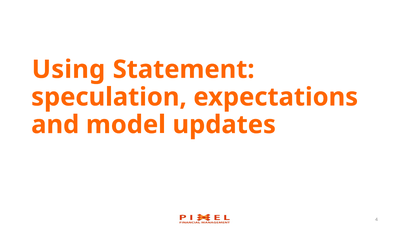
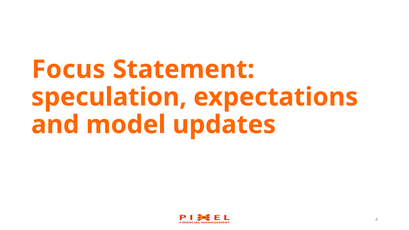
Using: Using -> Focus
